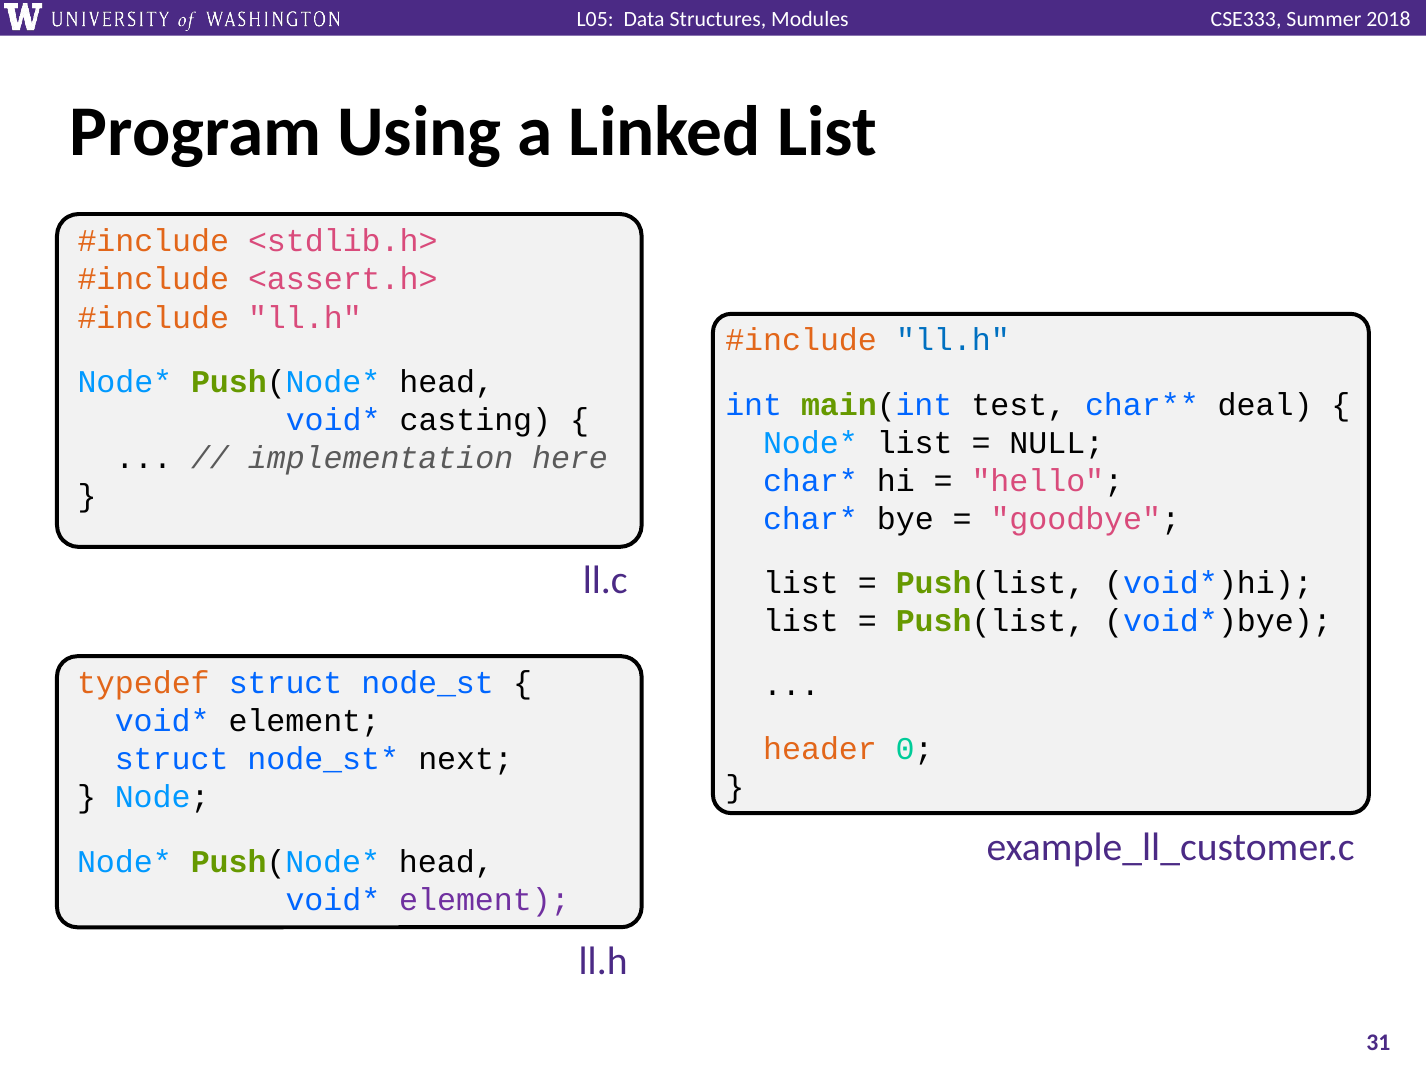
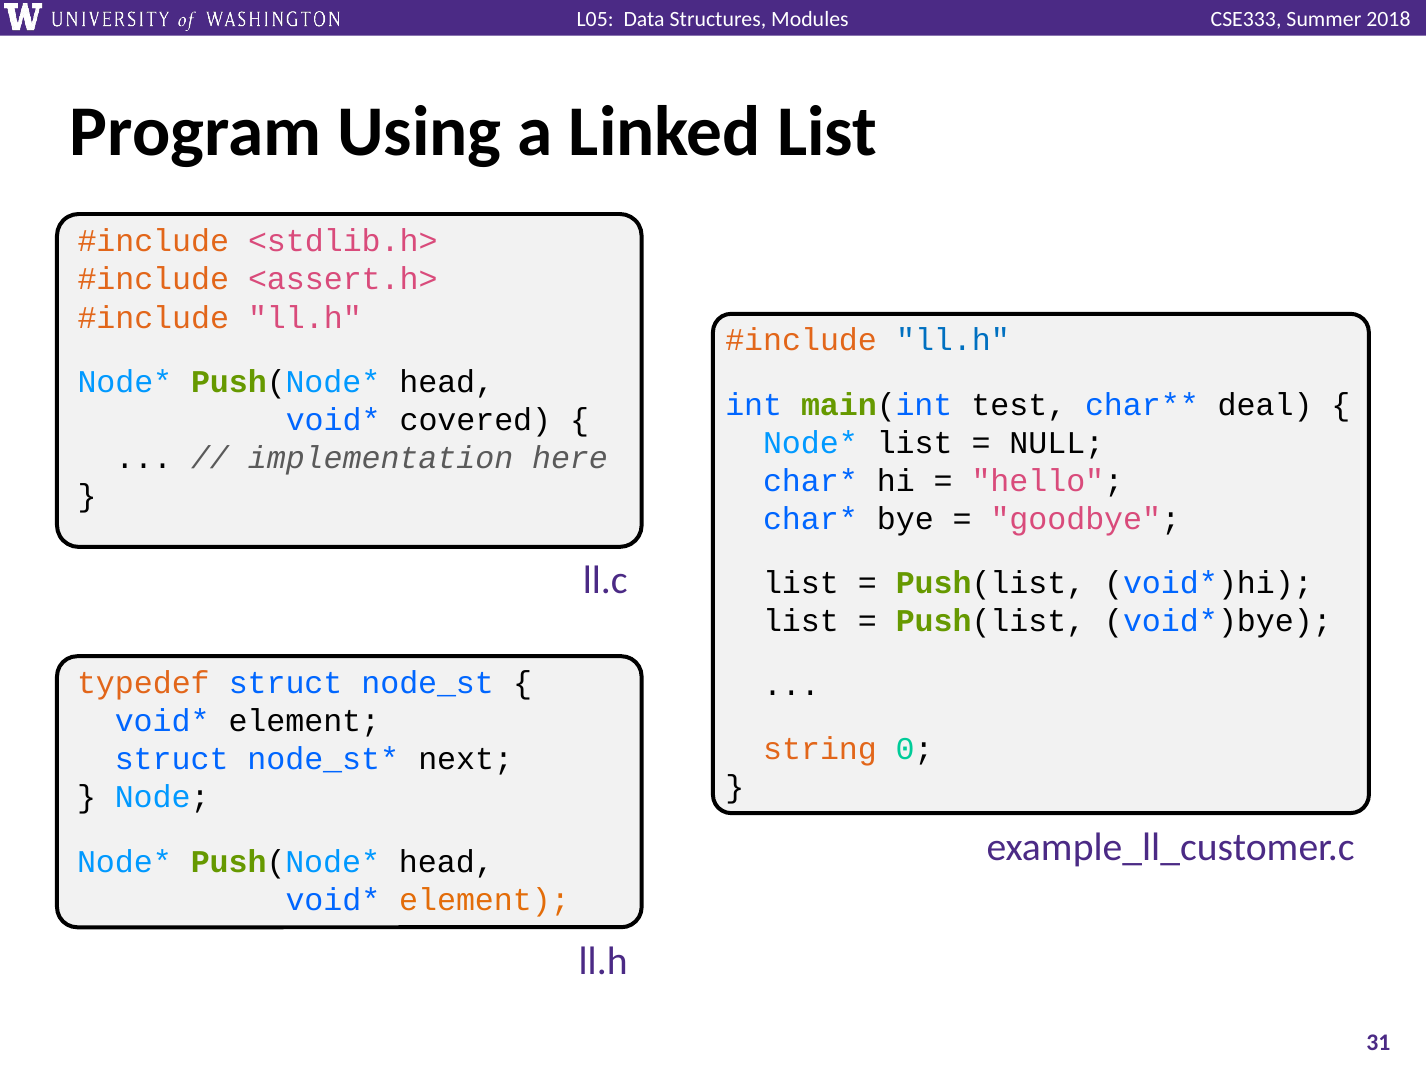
casting: casting -> covered
header: header -> string
element at (484, 899) colour: purple -> orange
